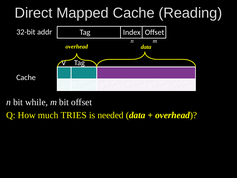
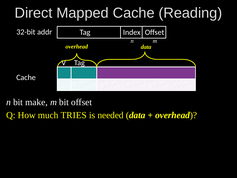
while: while -> make
